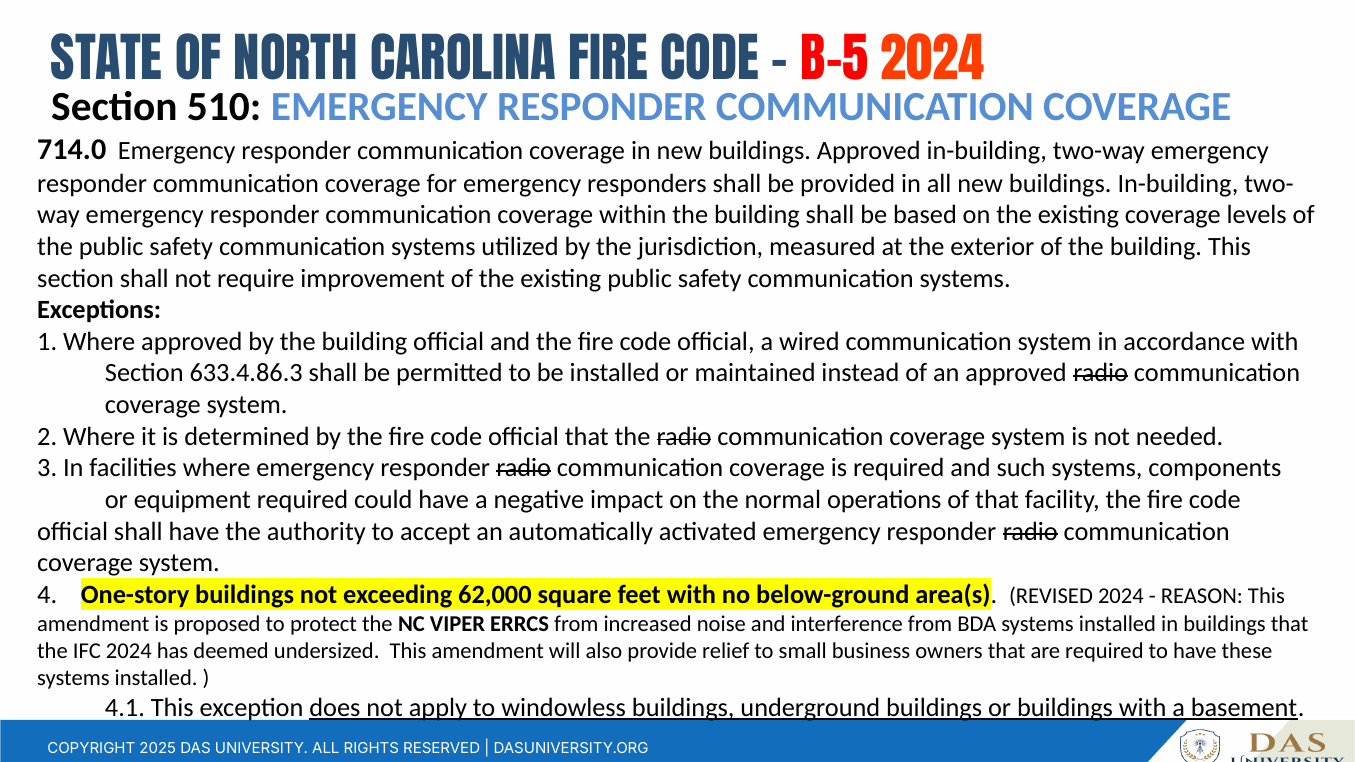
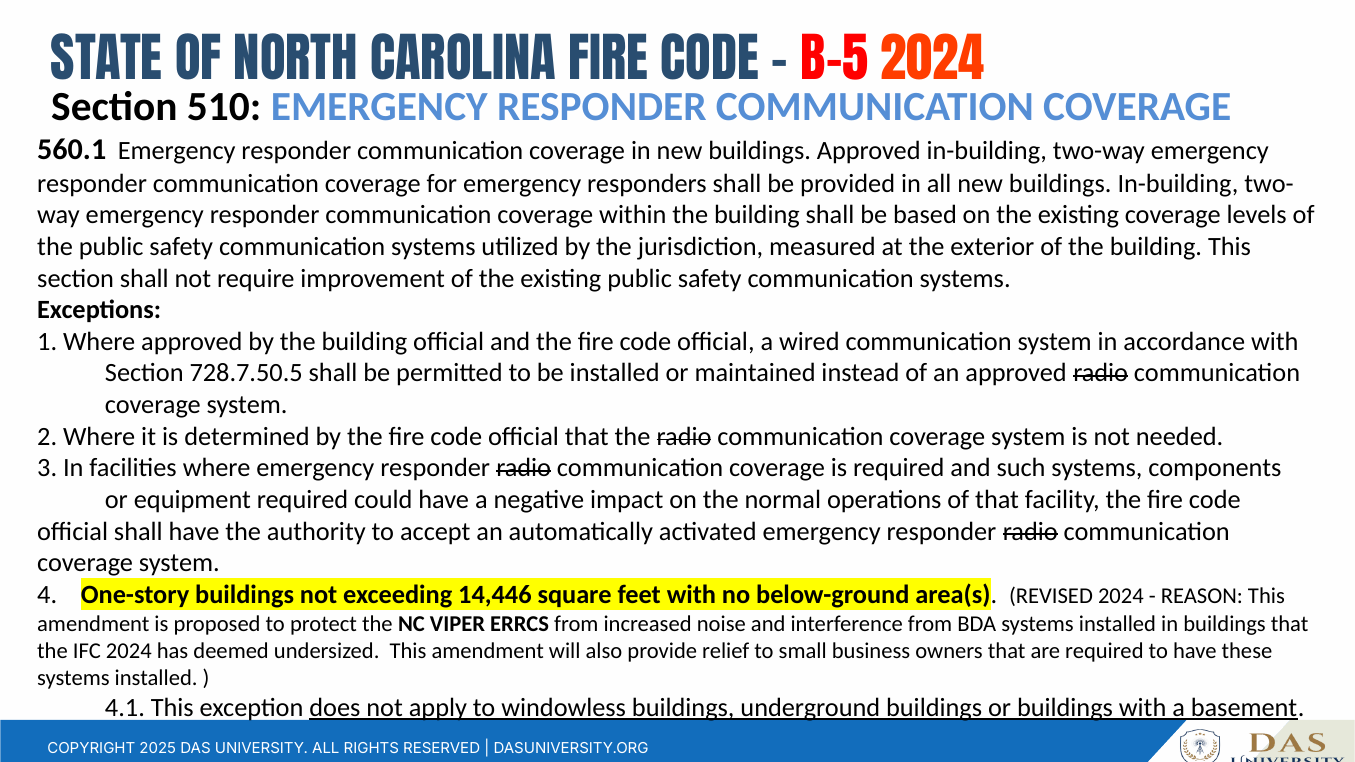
714.0: 714.0 -> 560.1
633.4.86.3: 633.4.86.3 -> 728.7.50.5
62,000: 62,000 -> 14,446
